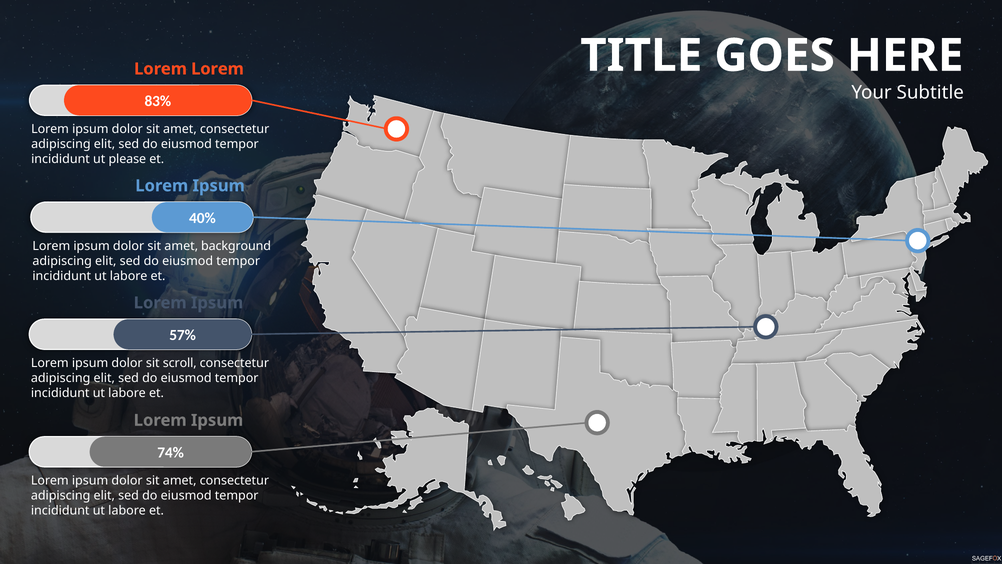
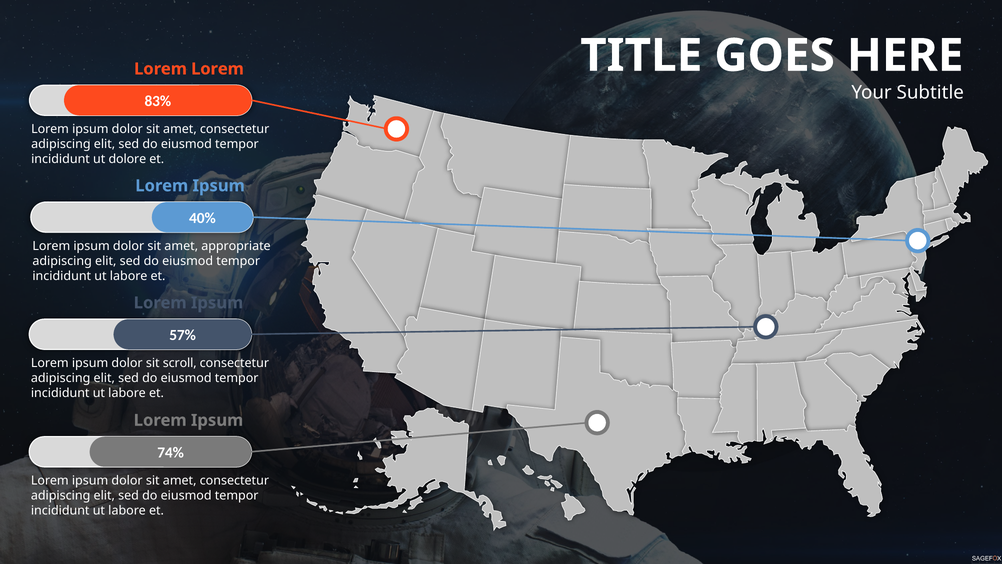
please: please -> dolore
background: background -> appropriate
